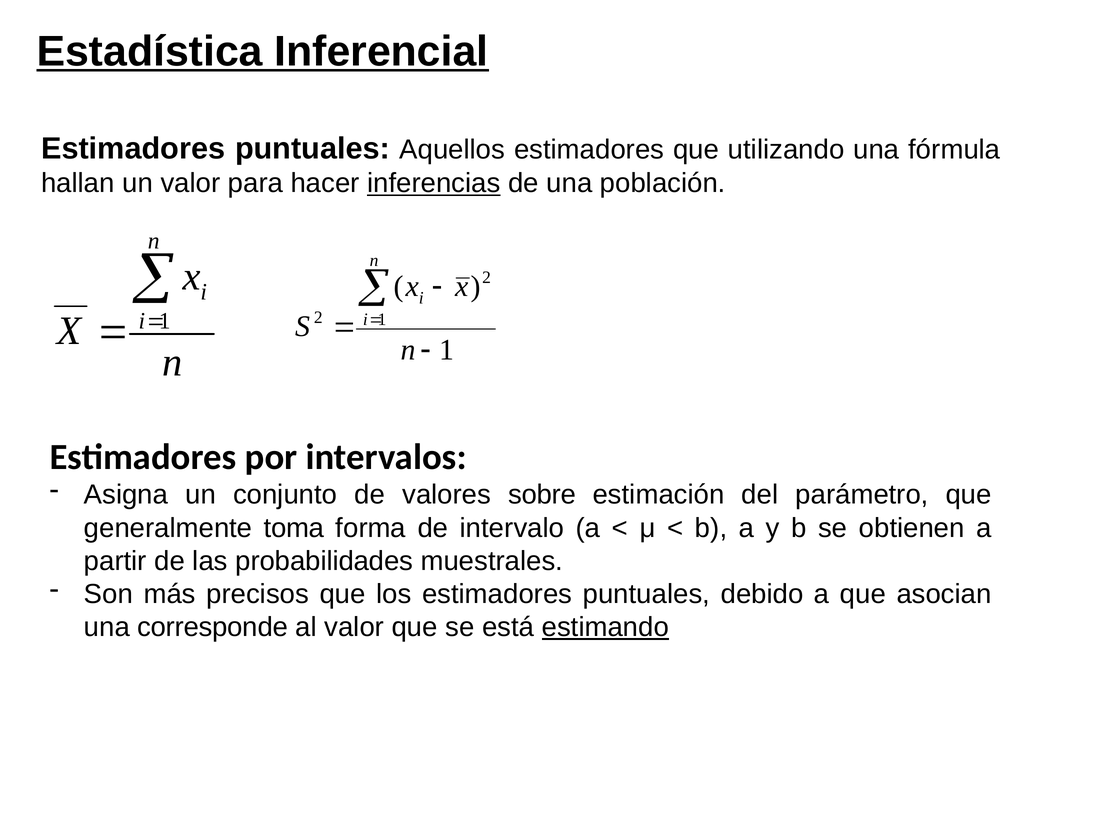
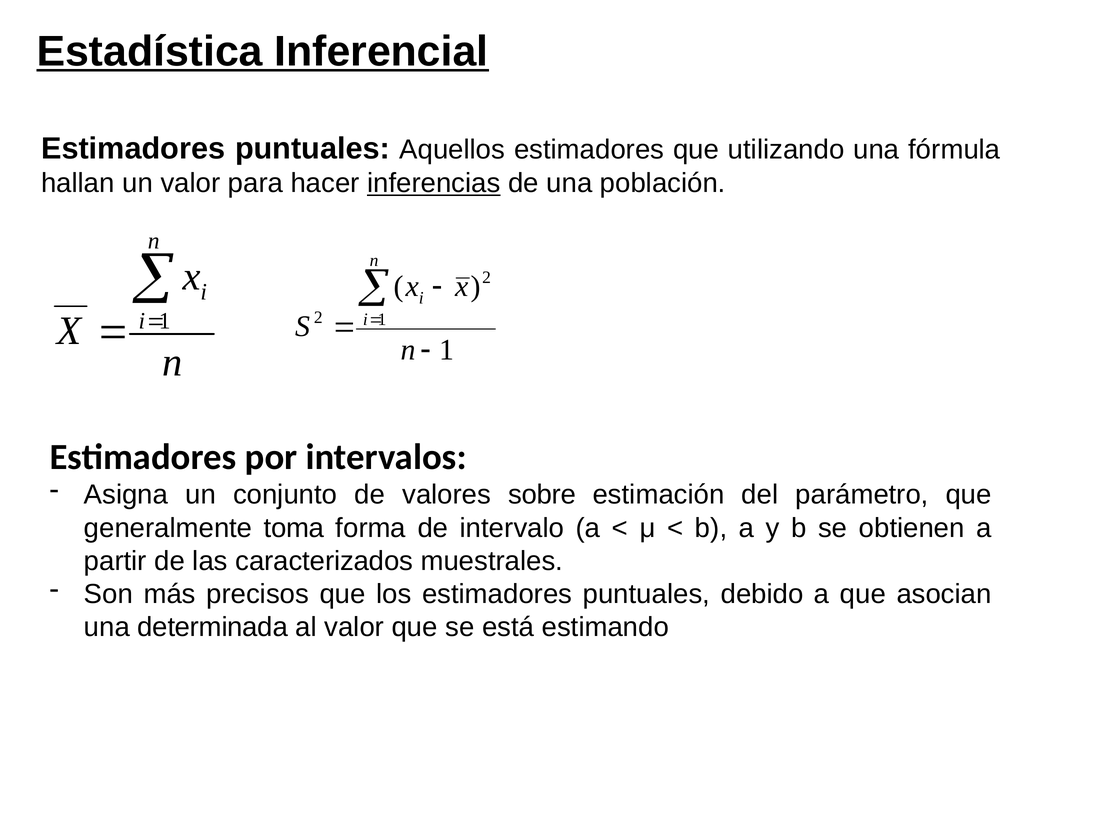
probabilidades: probabilidades -> caracterizados
corresponde: corresponde -> determinada
estimando underline: present -> none
